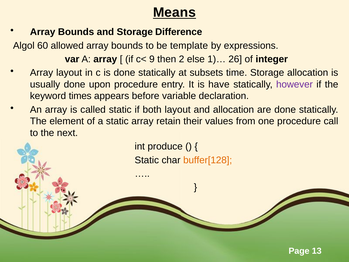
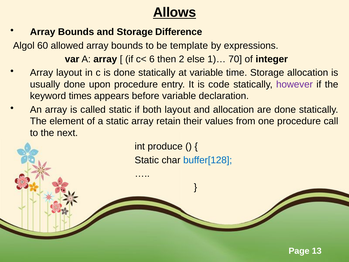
Means: Means -> Allows
9: 9 -> 6
26: 26 -> 70
at subsets: subsets -> variable
have: have -> code
buffer[128 colour: orange -> blue
